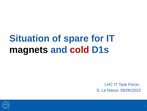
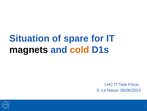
cold colour: red -> orange
